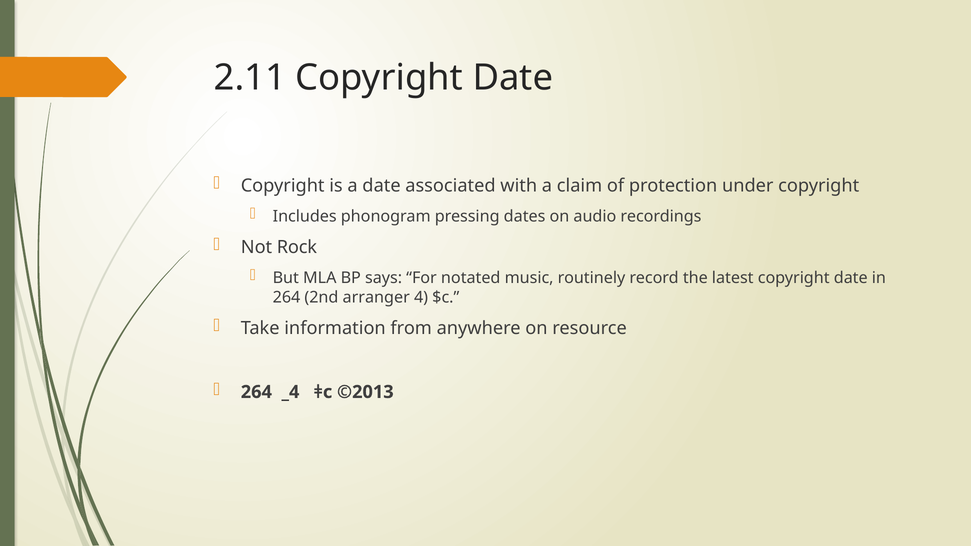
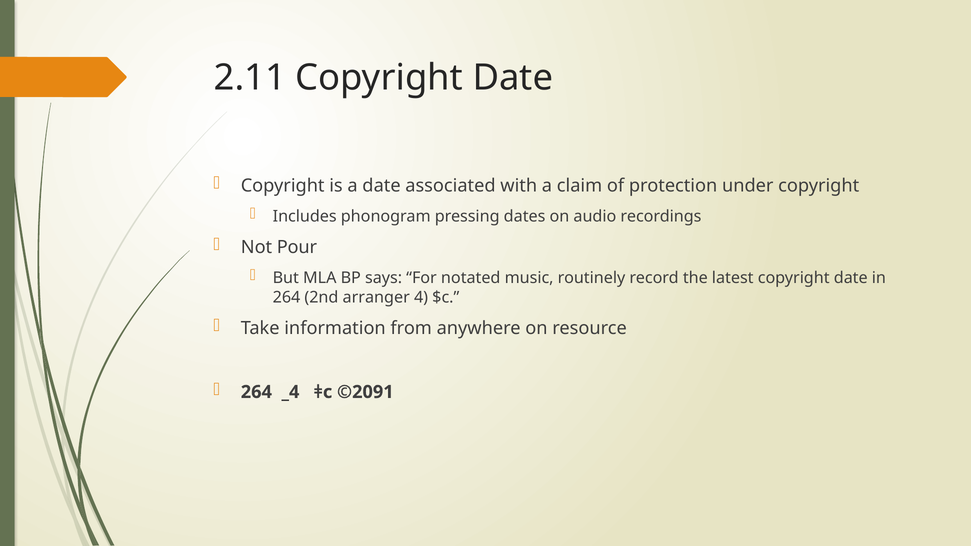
Rock: Rock -> Pour
©2013: ©2013 -> ©2091
